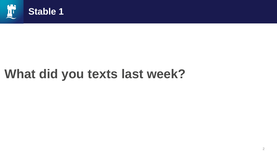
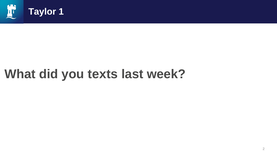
Stable: Stable -> Taylor
